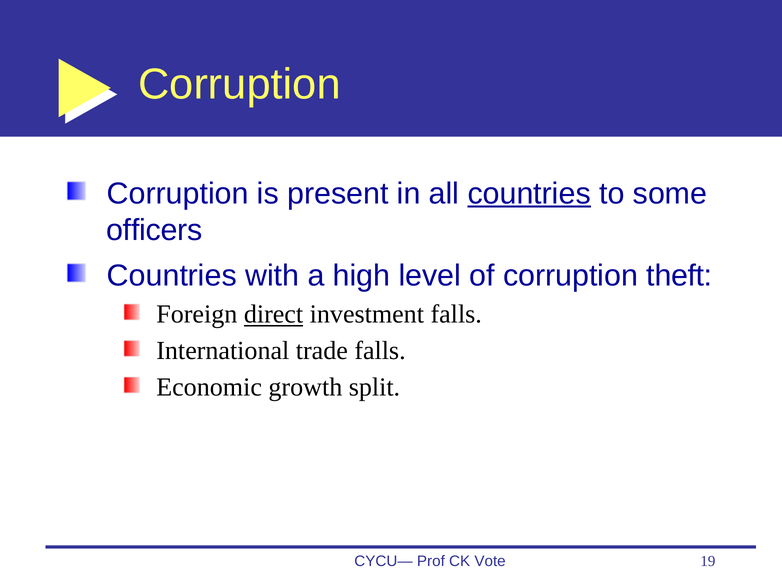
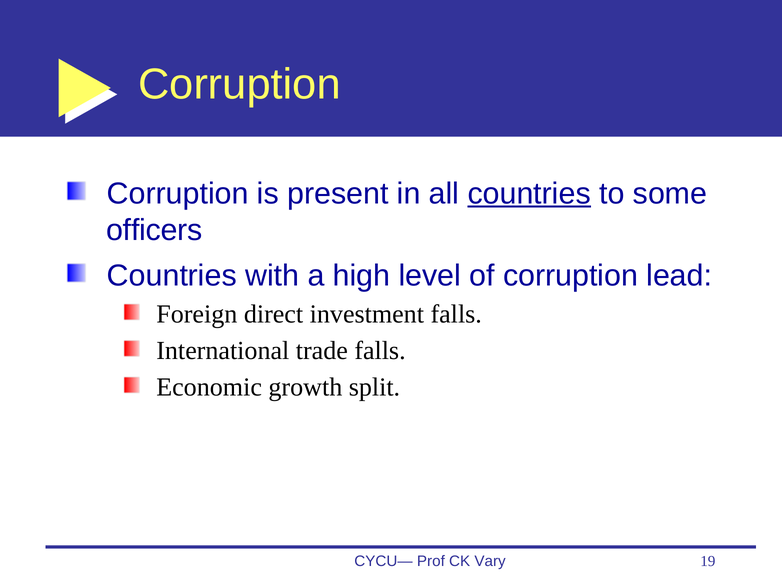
theft: theft -> lead
direct underline: present -> none
Vote: Vote -> Vary
